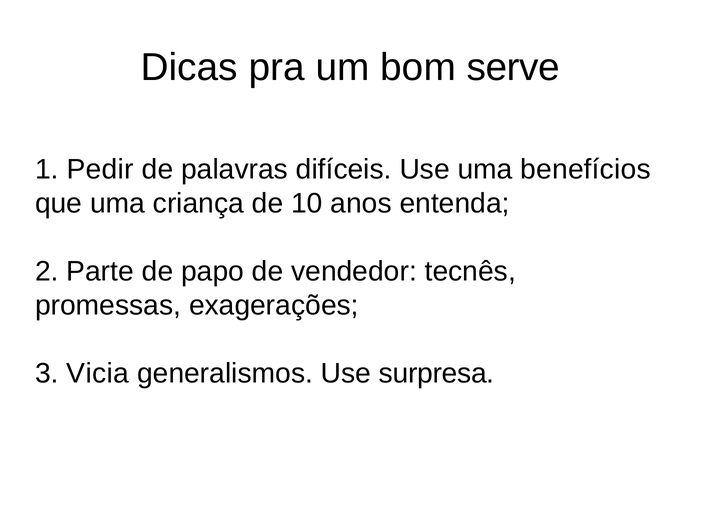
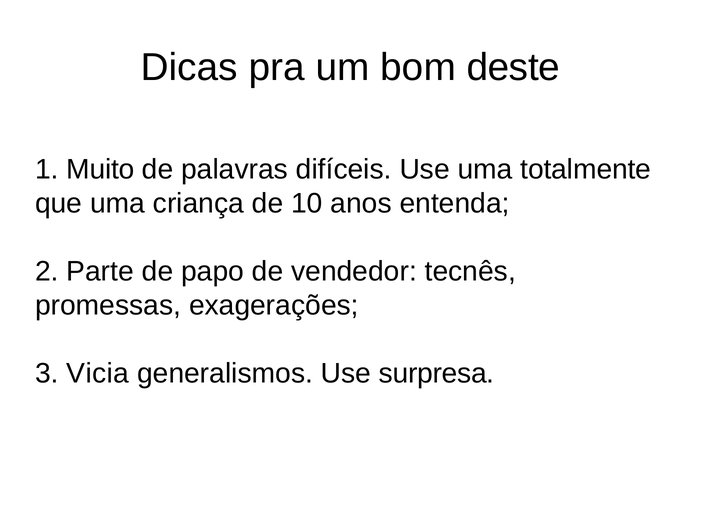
serve: serve -> deste
Pedir: Pedir -> Muito
benefícios: benefícios -> totalmente
